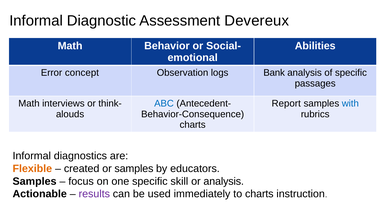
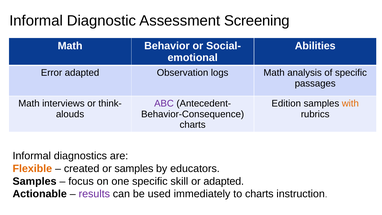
Devereux: Devereux -> Screening
Error concept: concept -> adapted
logs Bank: Bank -> Math
ABC colour: blue -> purple
Report: Report -> Edition
with colour: blue -> orange
or analysis: analysis -> adapted
